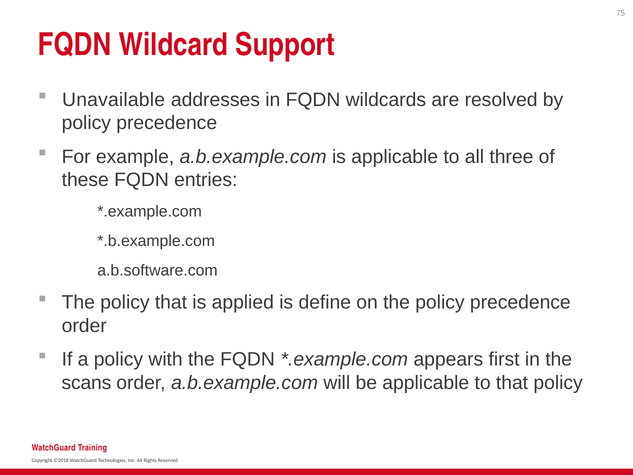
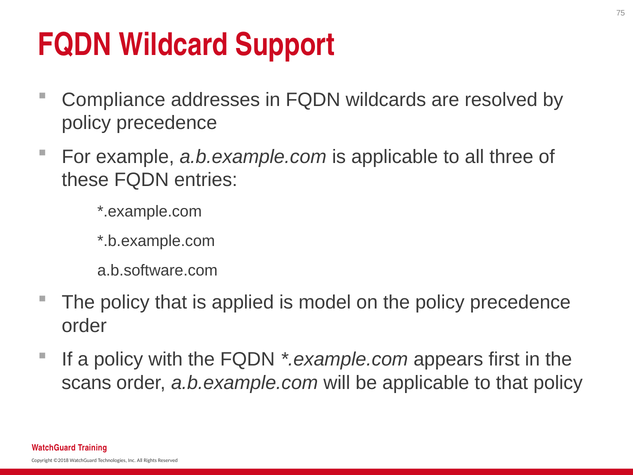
Unavailable: Unavailable -> Compliance
define: define -> model
